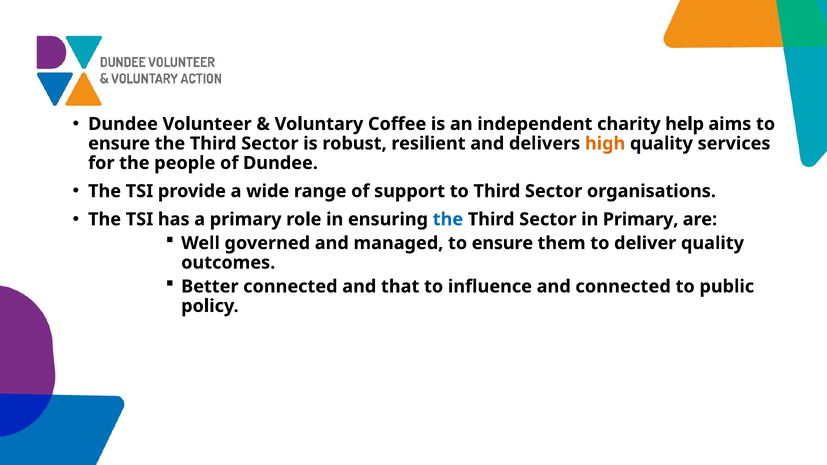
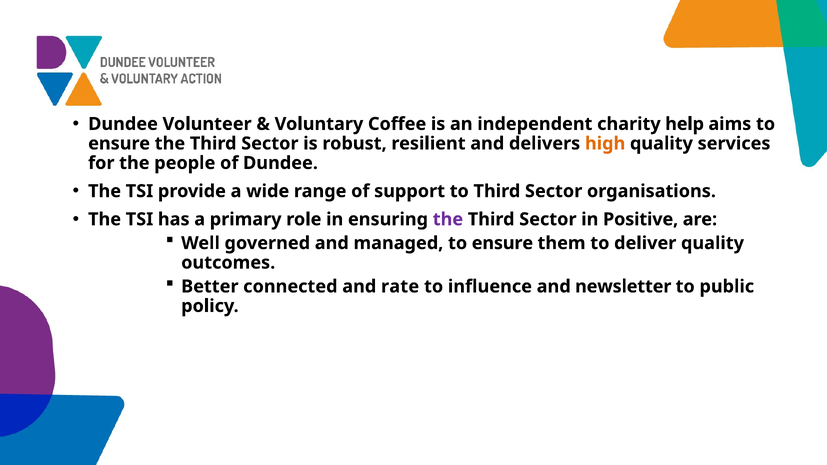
the at (448, 219) colour: blue -> purple
in Primary: Primary -> Positive
that: that -> rate
and connected: connected -> newsletter
